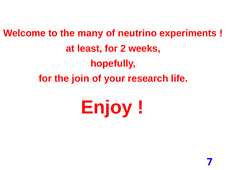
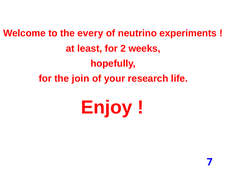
many: many -> every
